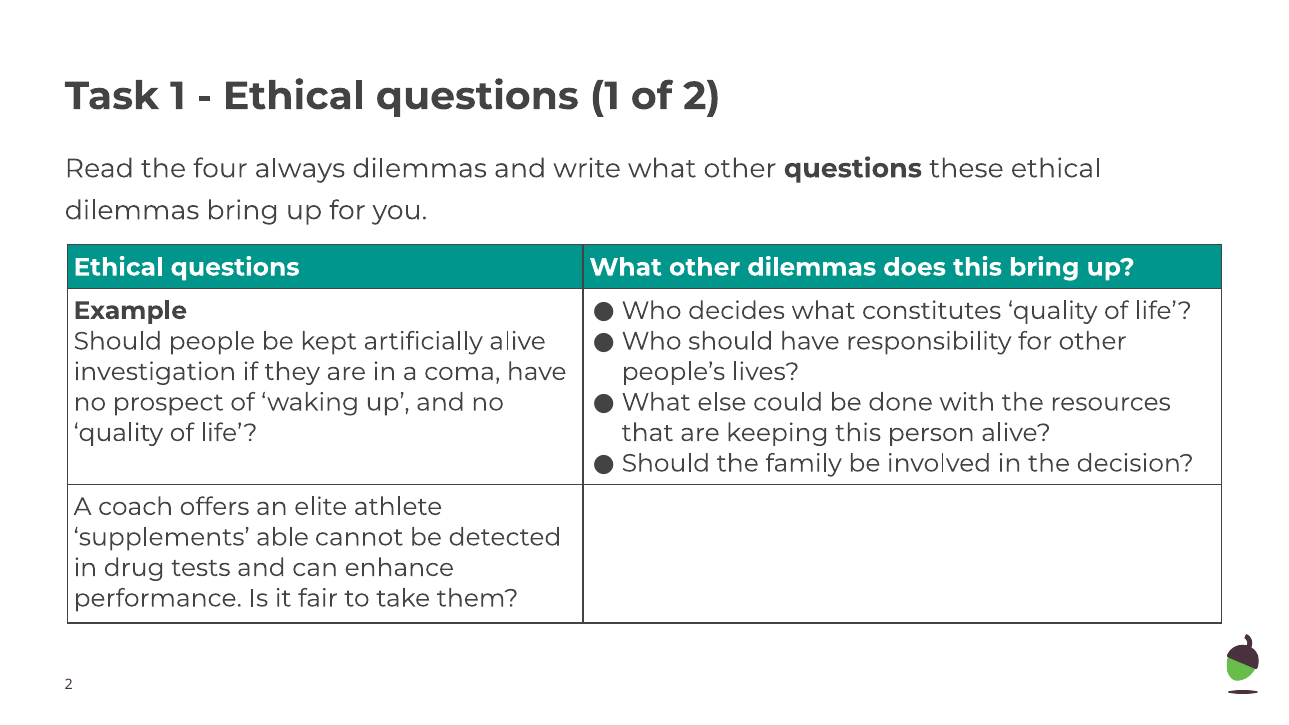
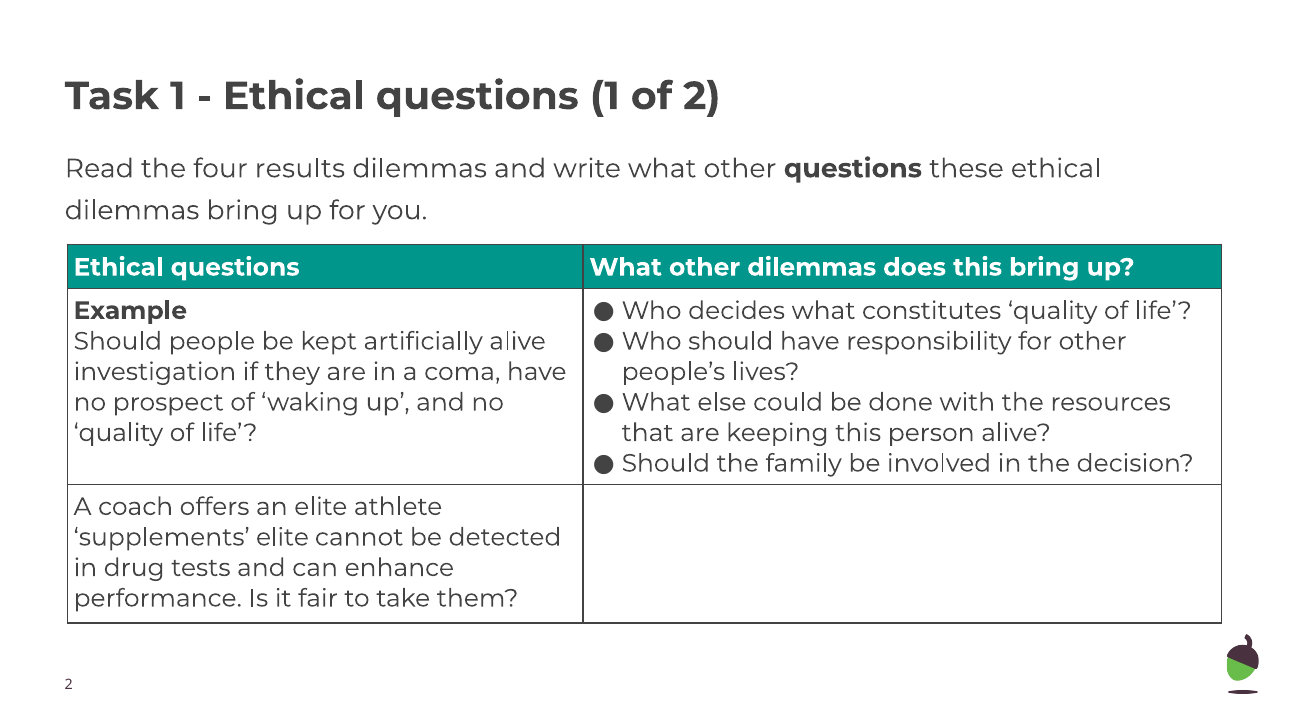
always: always -> results
supplements able: able -> elite
